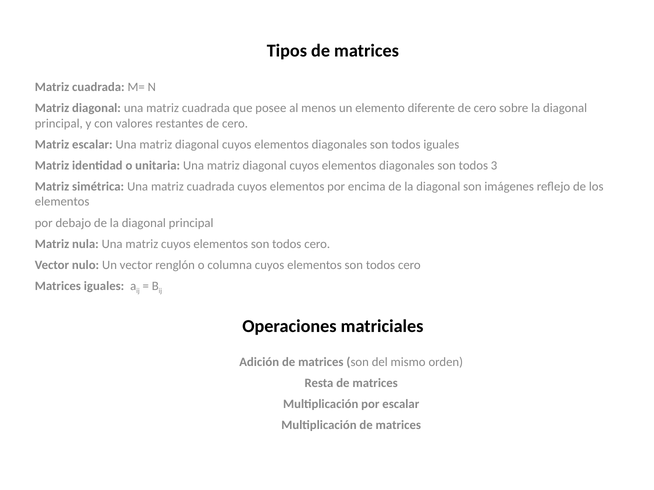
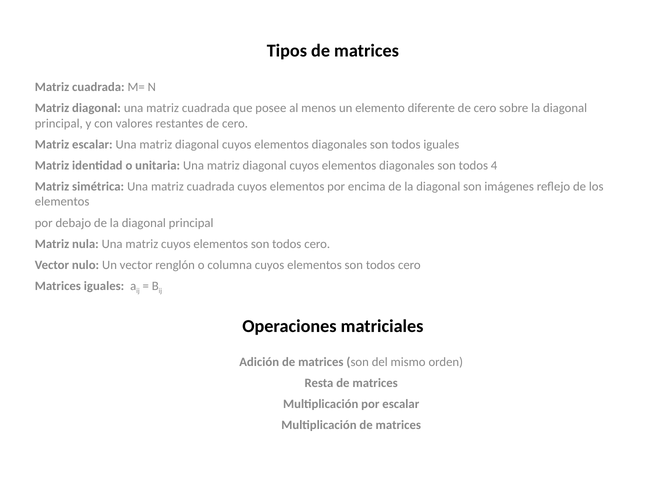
3: 3 -> 4
